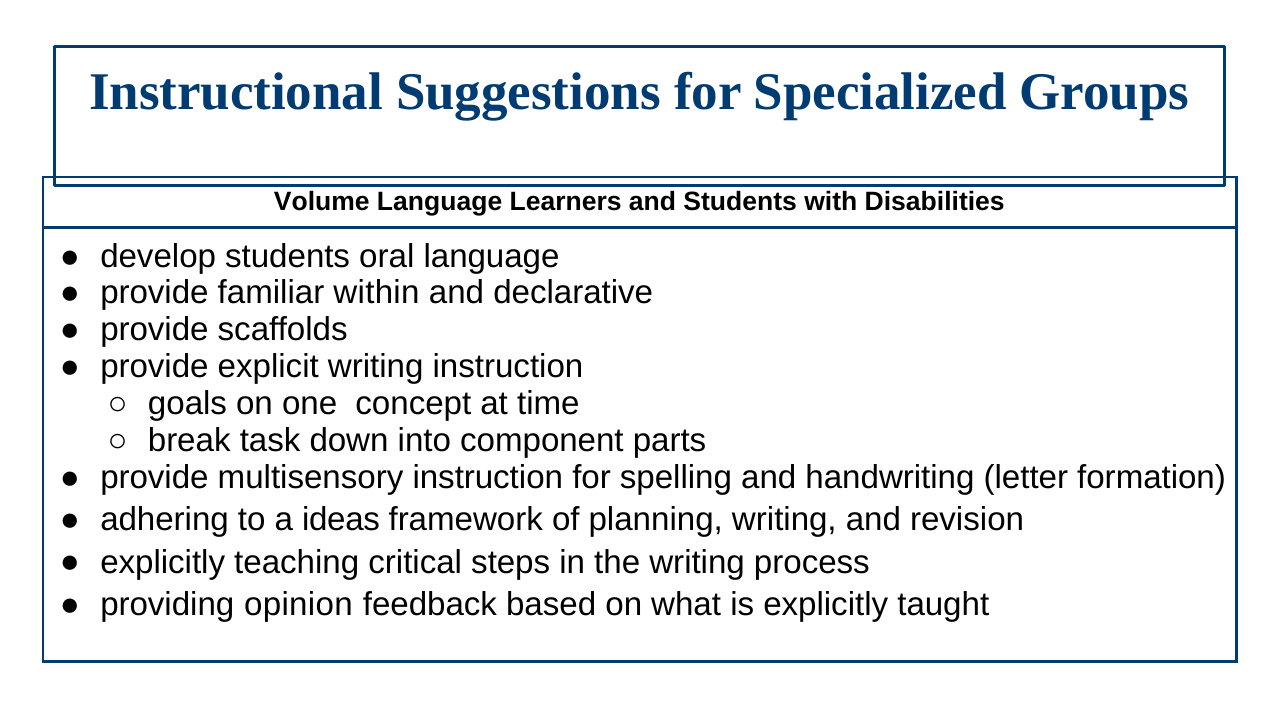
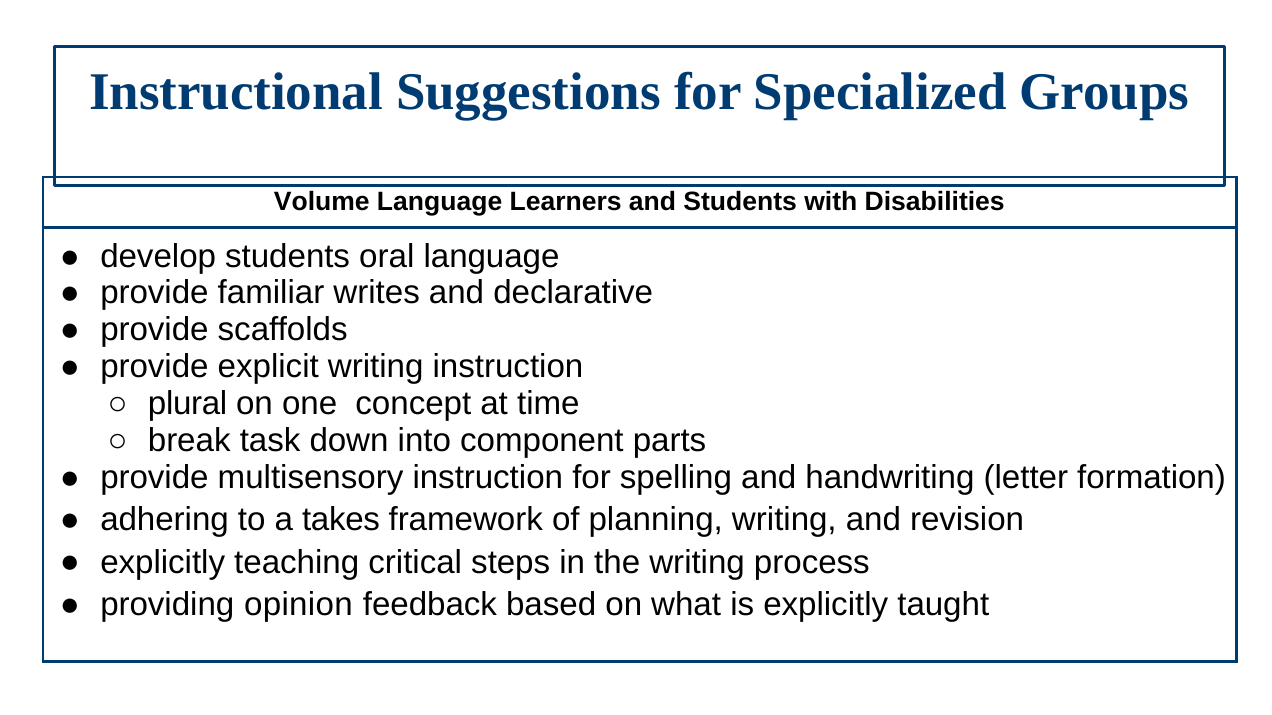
within: within -> writes
goals: goals -> plural
ideas: ideas -> takes
